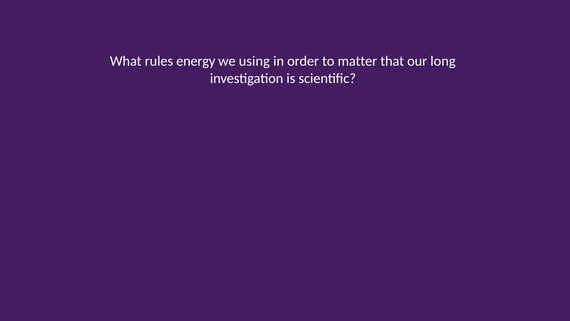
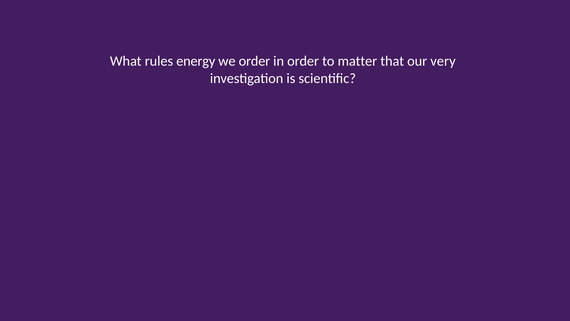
we using: using -> order
long: long -> very
